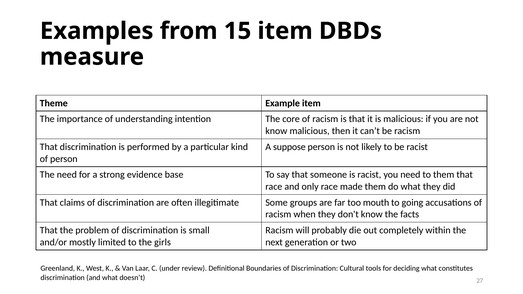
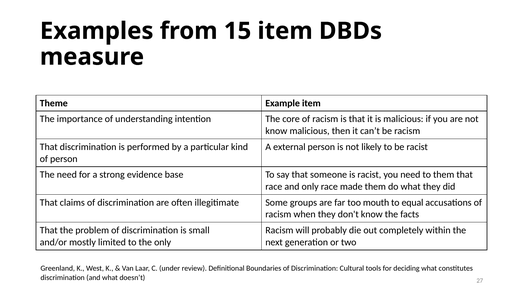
suppose: suppose -> external
going: going -> equal
the girls: girls -> only
